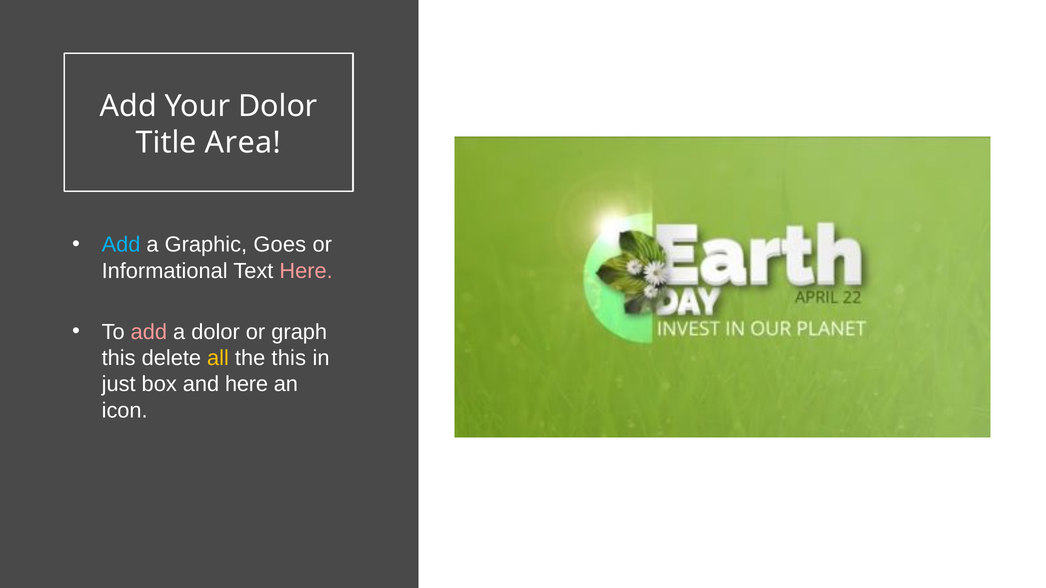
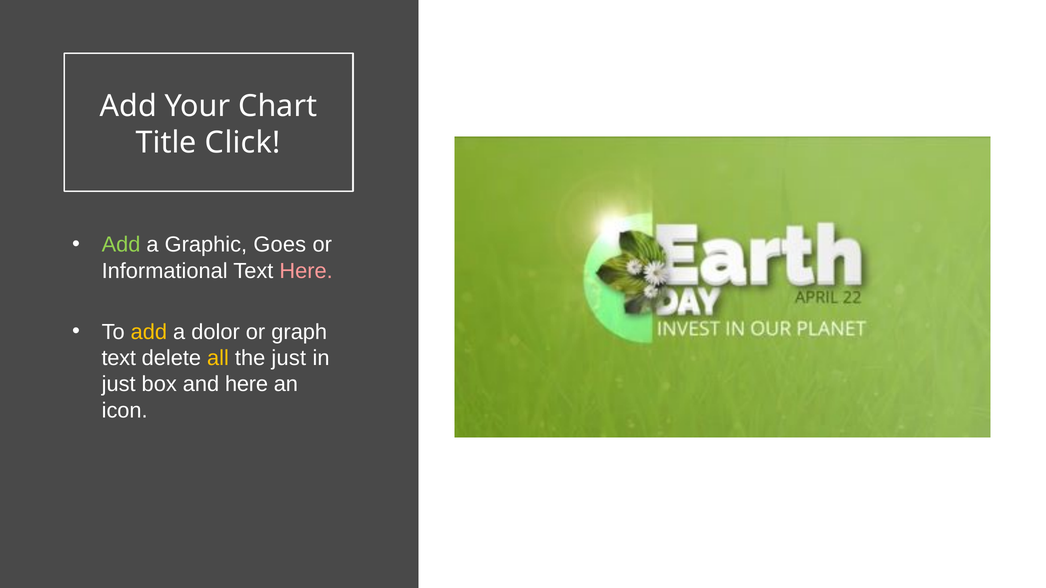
Your Dolor: Dolor -> Chart
Area: Area -> Click
Add at (121, 245) colour: light blue -> light green
add at (149, 332) colour: pink -> yellow
this at (119, 358): this -> text
the this: this -> just
